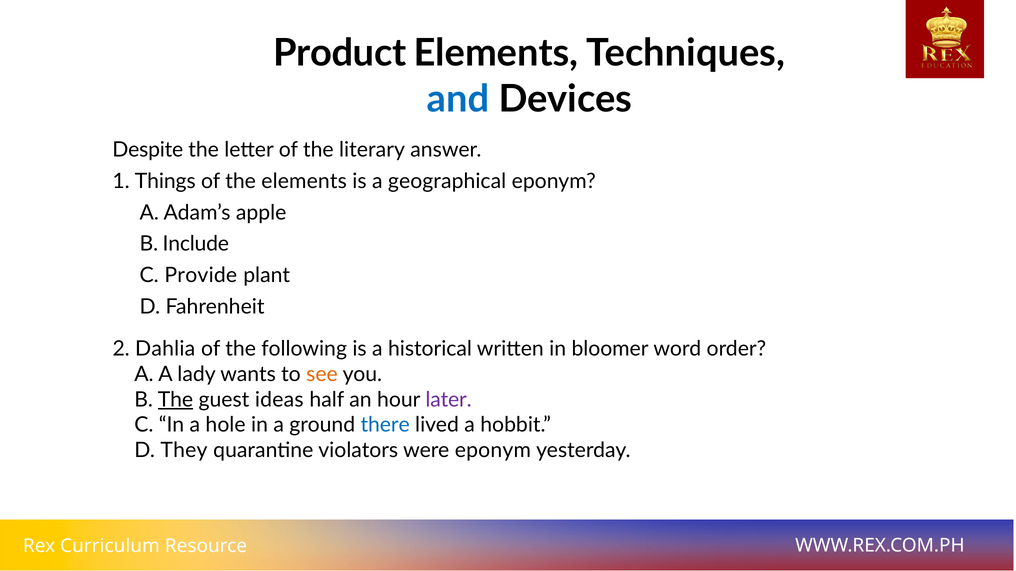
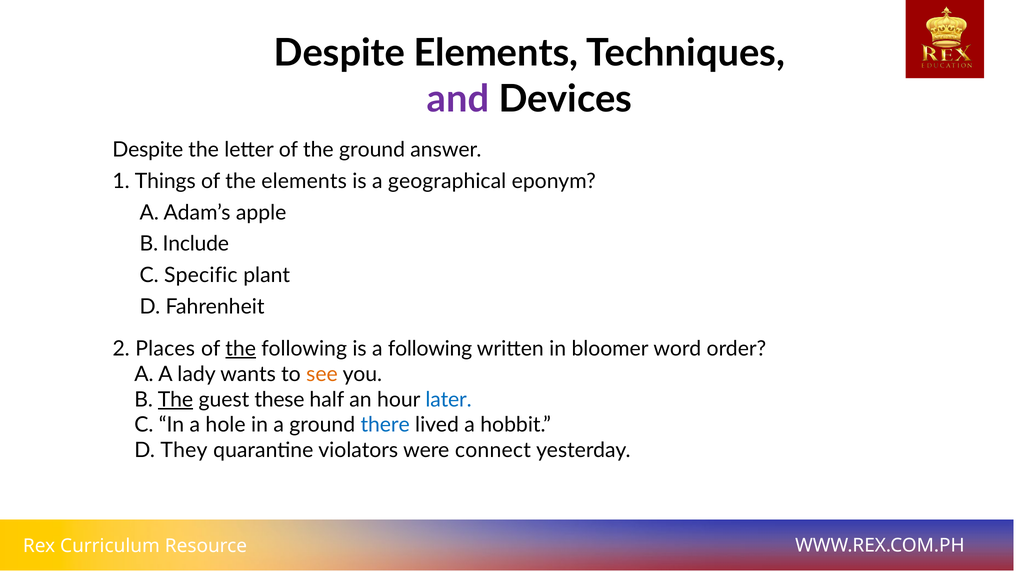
Product at (340, 53): Product -> Despite
and colour: blue -> purple
the literary: literary -> ground
Provide: Provide -> Specific
Dahlia: Dahlia -> Places
the at (241, 349) underline: none -> present
a historical: historical -> following
ideas: ideas -> these
later colour: purple -> blue
were eponym: eponym -> connect
